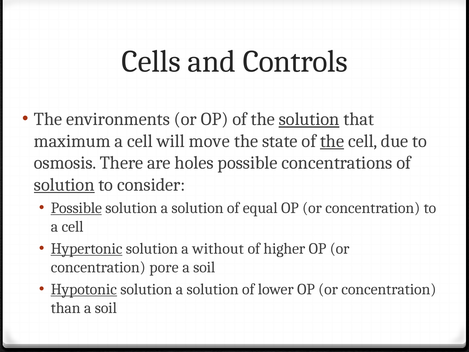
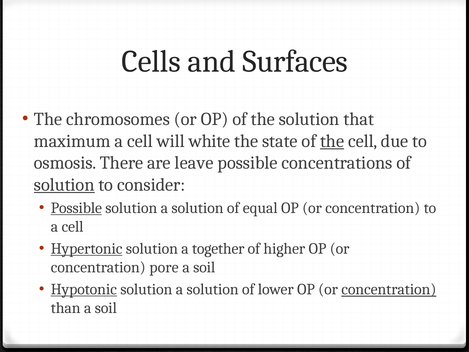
Controls: Controls -> Surfaces
environments: environments -> chromosomes
solution at (309, 119) underline: present -> none
move: move -> white
holes: holes -> leave
without: without -> together
concentration at (389, 289) underline: none -> present
